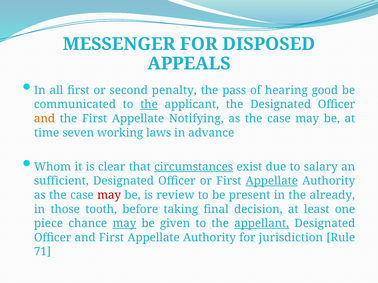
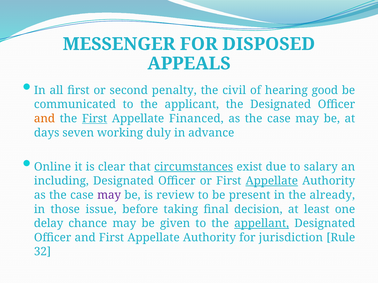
pass: pass -> civil
the at (149, 105) underline: present -> none
First at (95, 119) underline: none -> present
Notifying: Notifying -> Financed
time: time -> days
laws: laws -> duly
Whom: Whom -> Online
sufficient: sufficient -> including
may at (109, 195) colour: red -> purple
tooth: tooth -> issue
piece: piece -> delay
may at (124, 224) underline: present -> none
71: 71 -> 32
